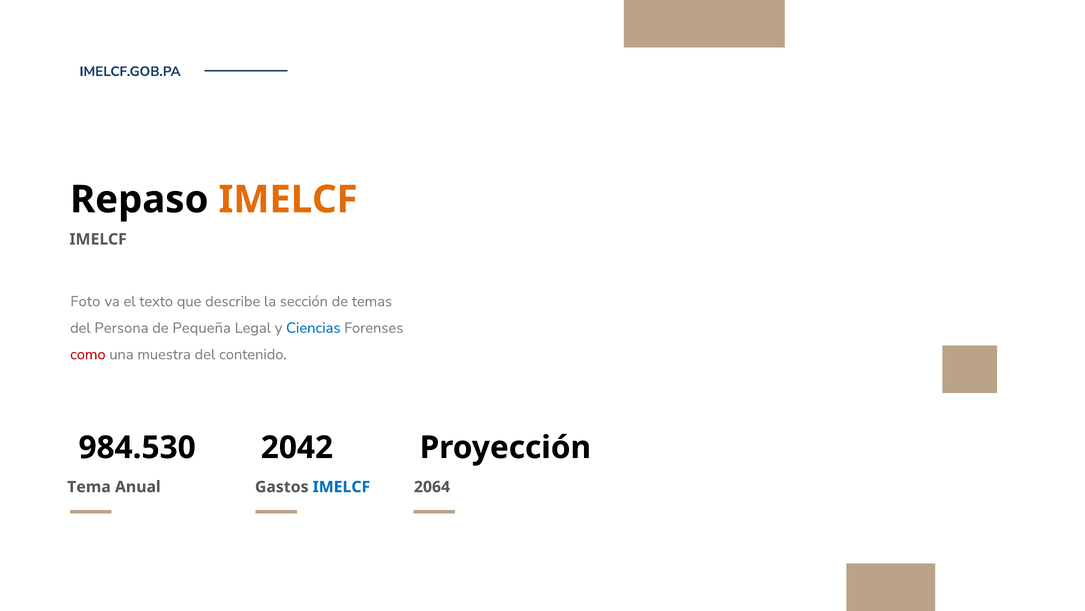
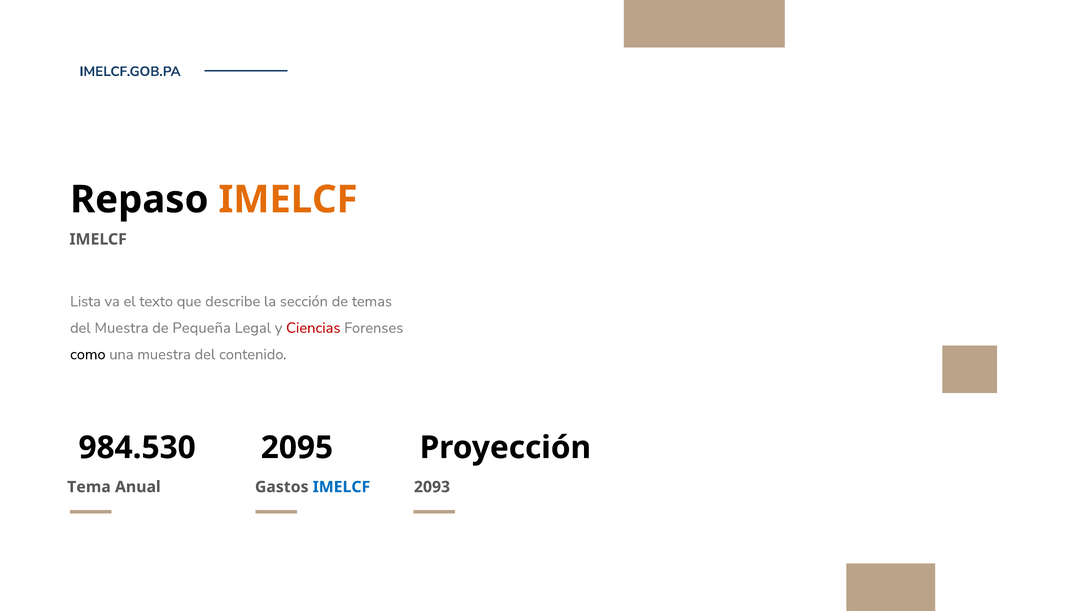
Foto: Foto -> Lista
del Persona: Persona -> Muestra
Ciencias colour: blue -> red
como colour: red -> black
2042: 2042 -> 2095
2064: 2064 -> 2093
